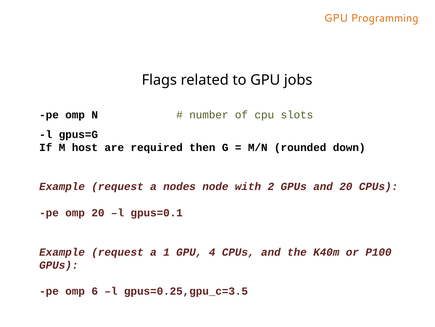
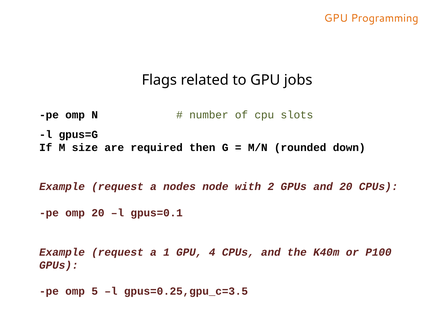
host: host -> size
6: 6 -> 5
